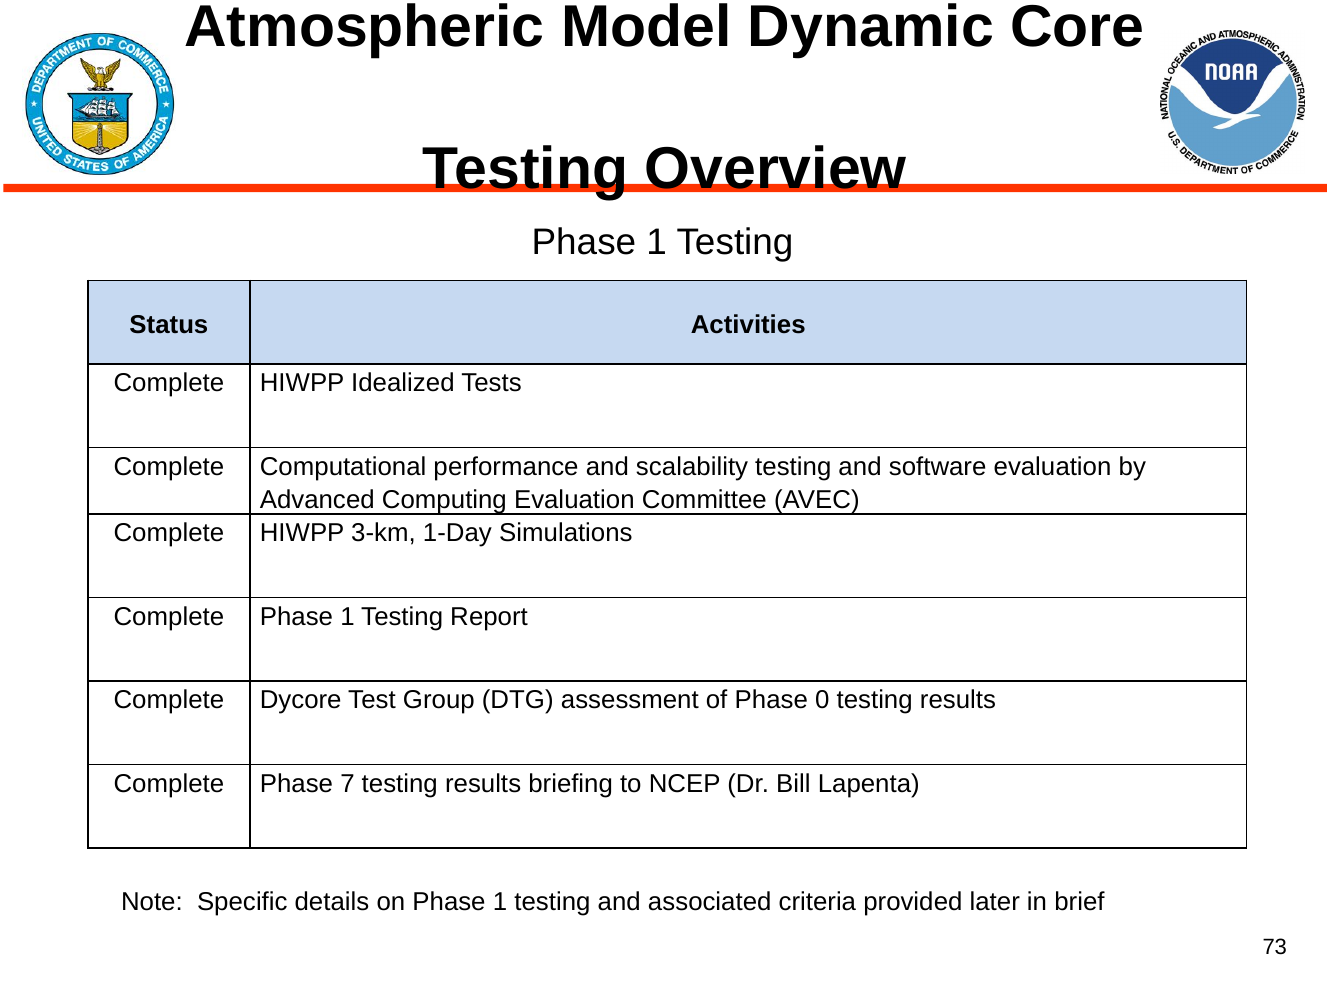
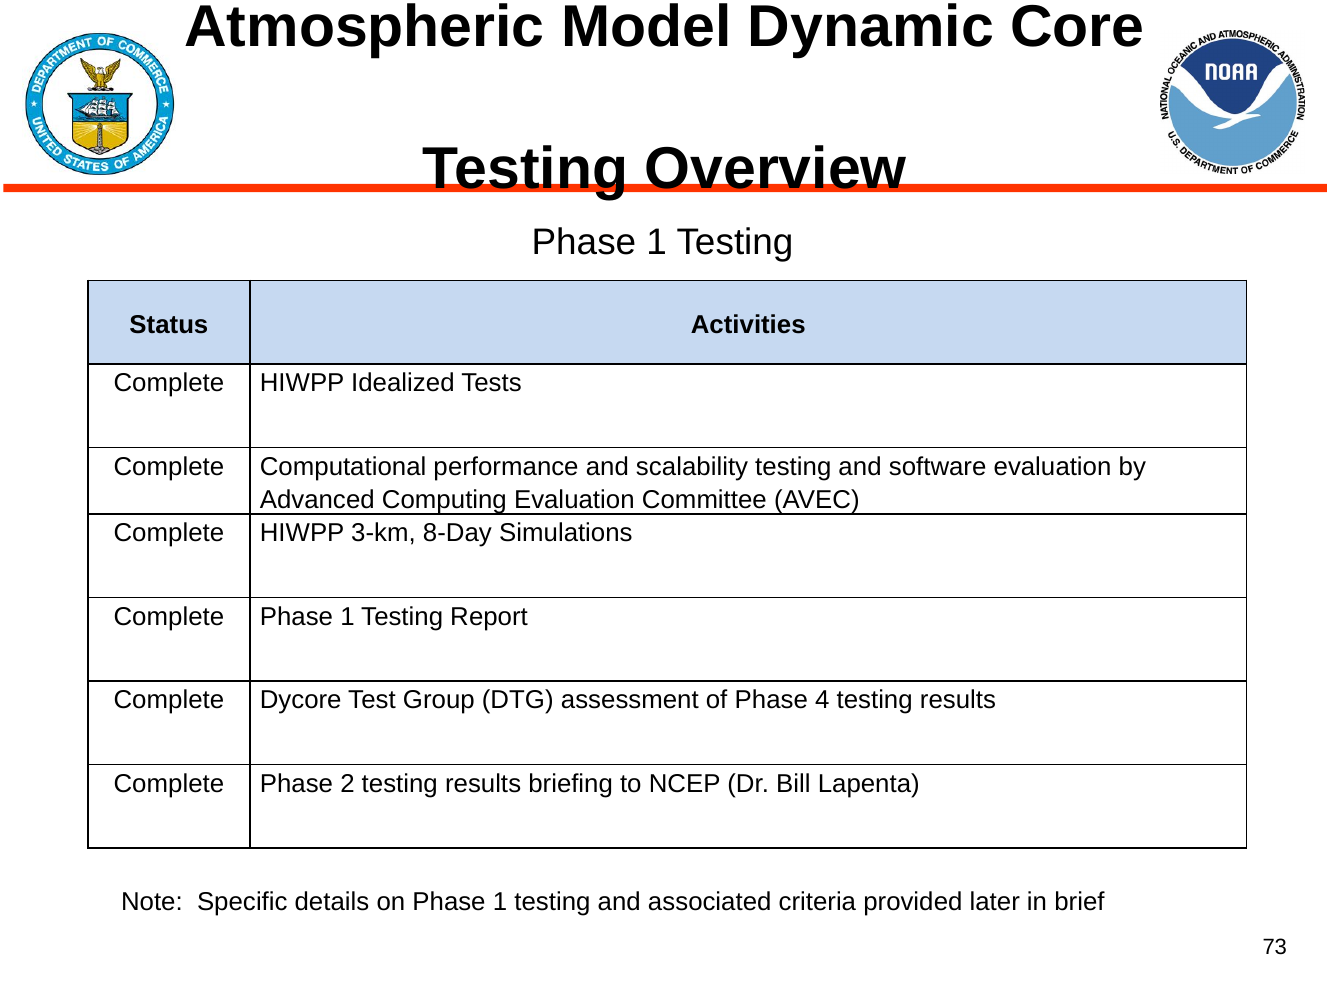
1-Day: 1-Day -> 8-Day
0: 0 -> 4
7: 7 -> 2
